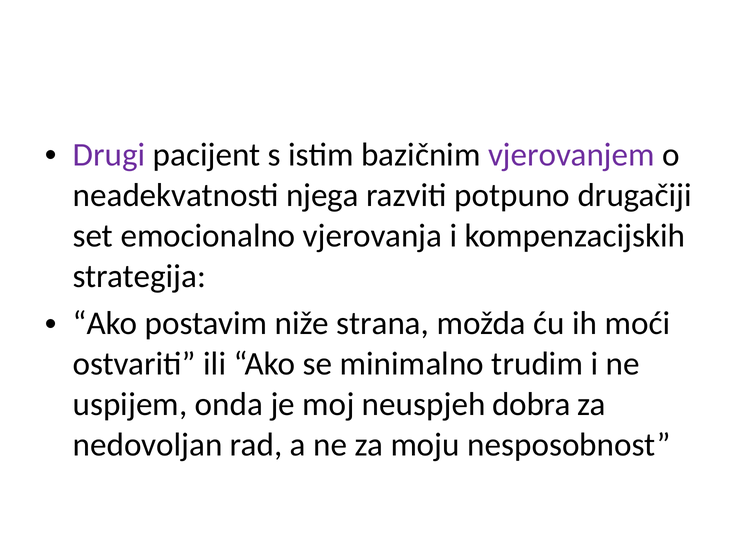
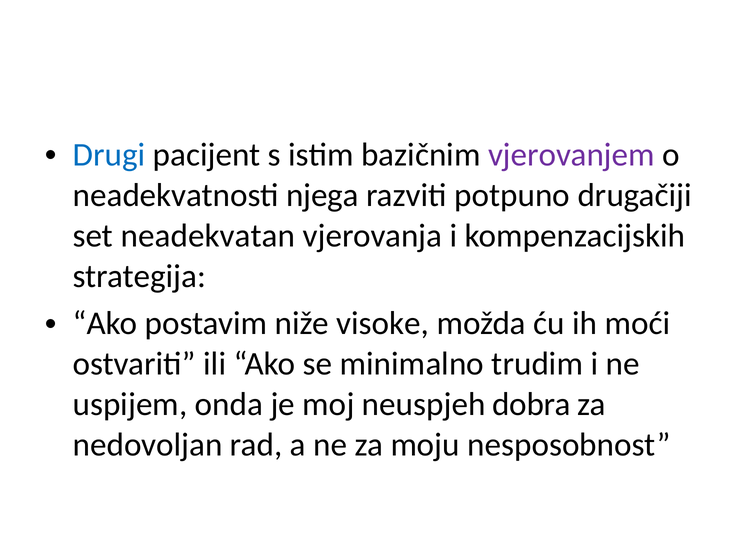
Drugi colour: purple -> blue
emocionalno: emocionalno -> neadekvatan
strana: strana -> visoke
